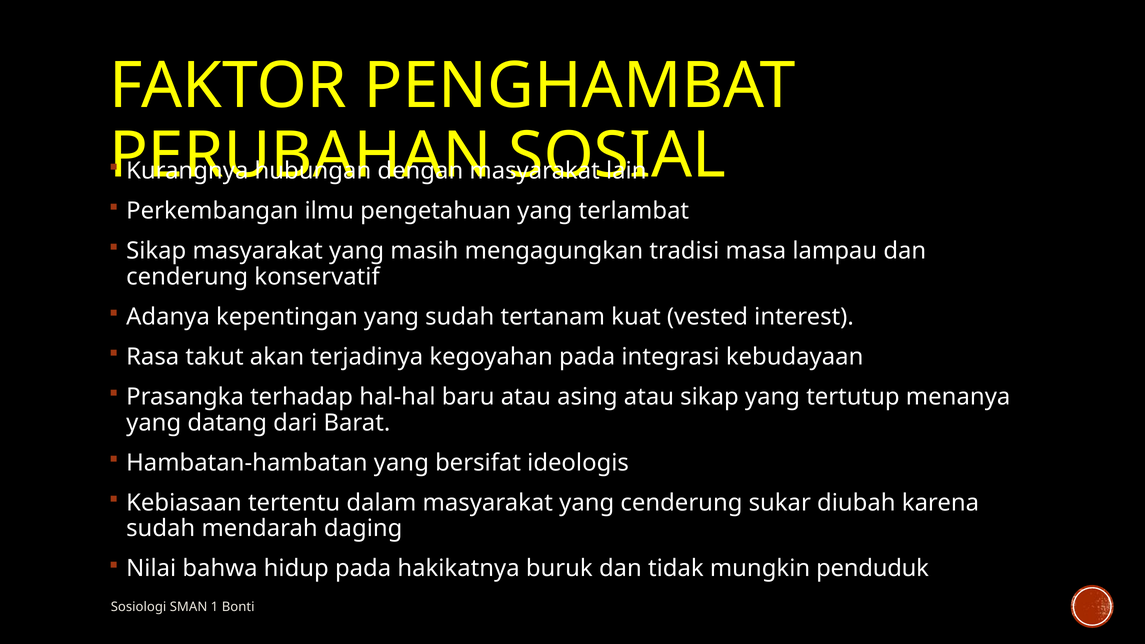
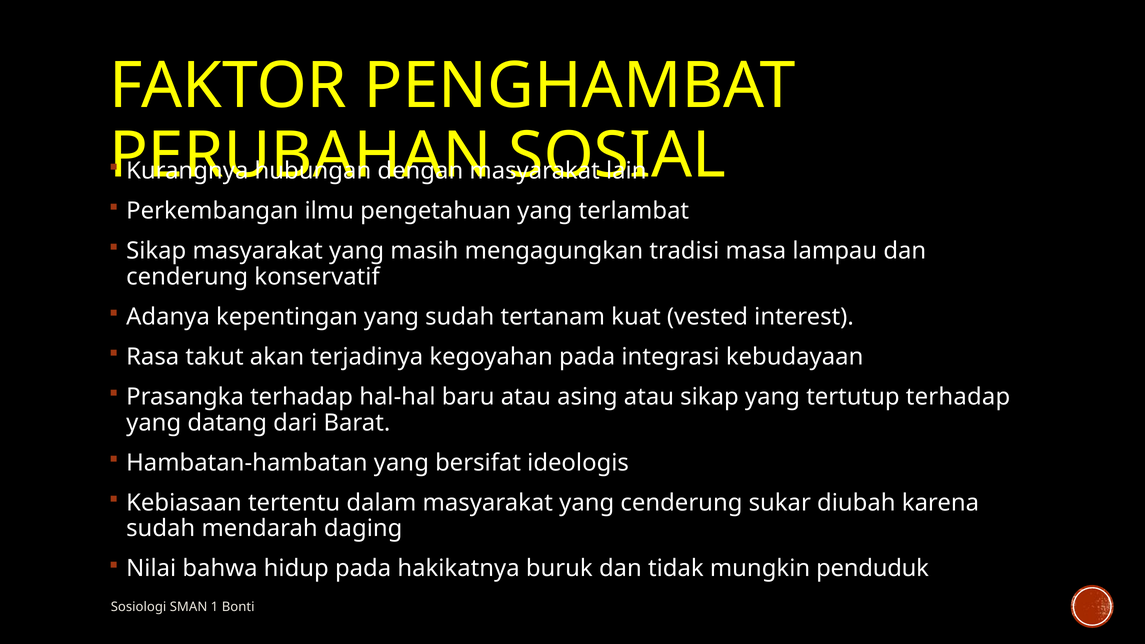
tertutup menanya: menanya -> terhadap
